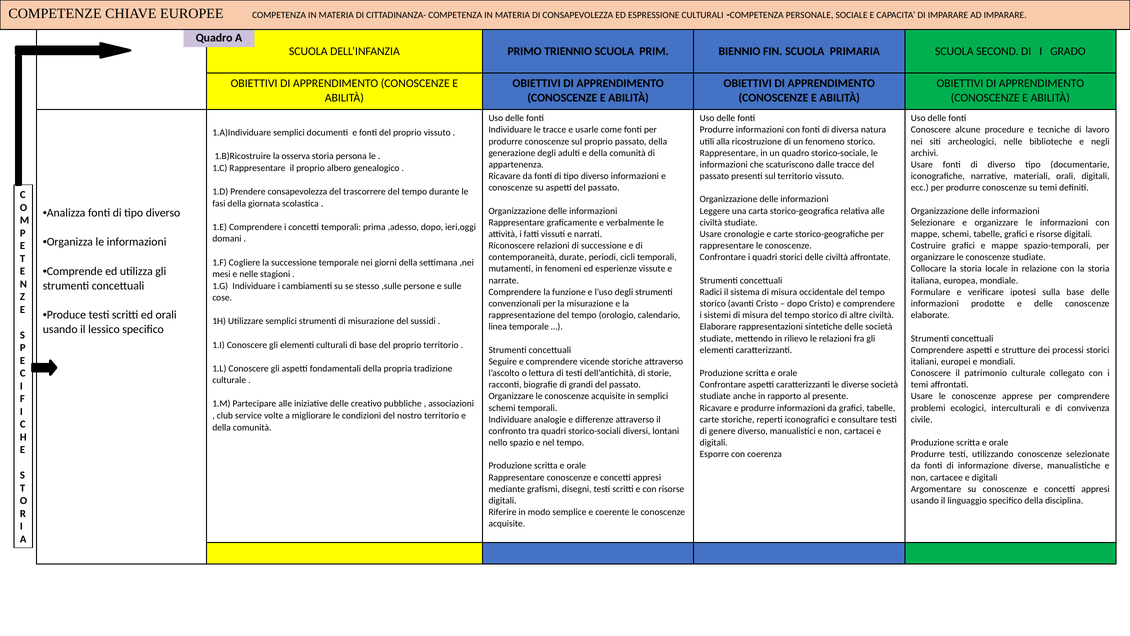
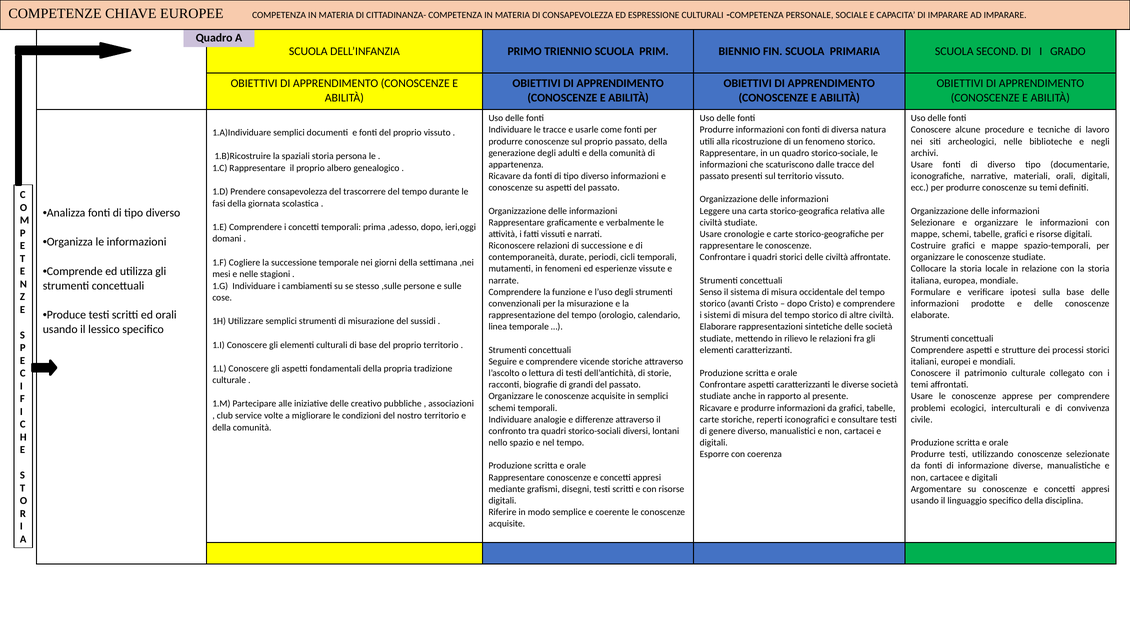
osserva: osserva -> spaziali
Radici: Radici -> Senso
